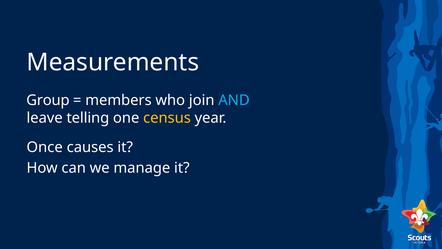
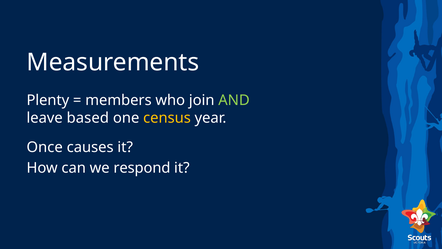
Group: Group -> Plenty
AND colour: light blue -> light green
telling: telling -> based
manage: manage -> respond
